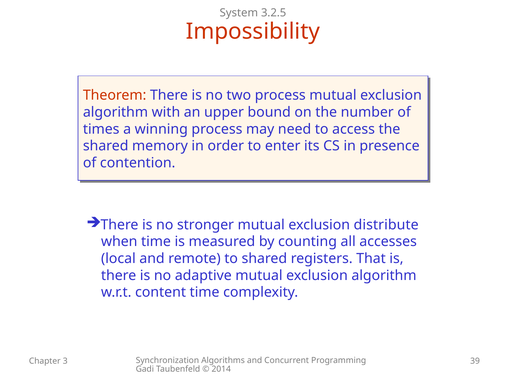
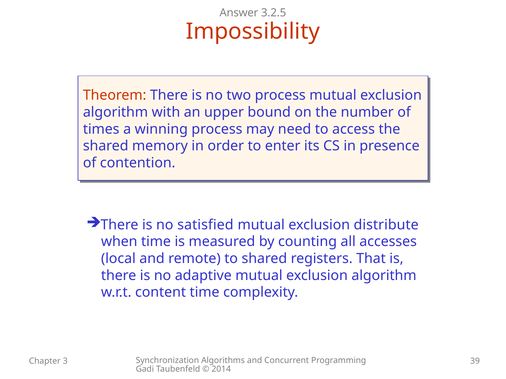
System: System -> Answer
stronger: stronger -> satisfied
